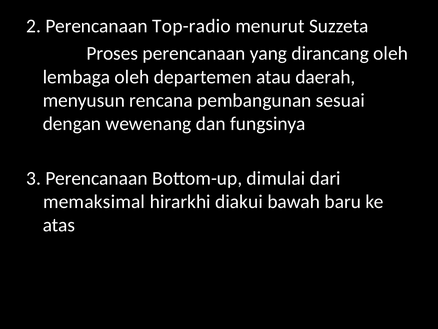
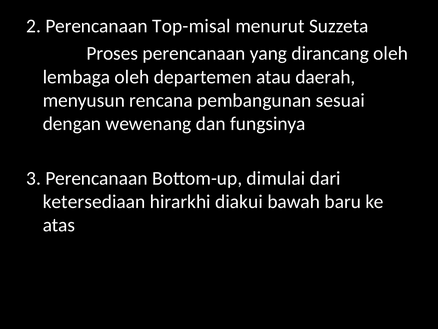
Top-radio: Top-radio -> Top-misal
memaksimal: memaksimal -> ketersediaan
